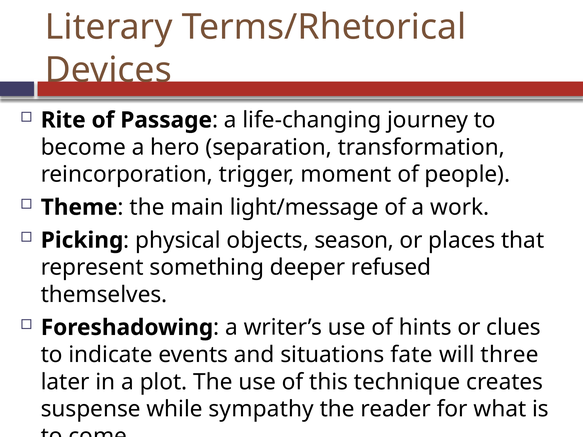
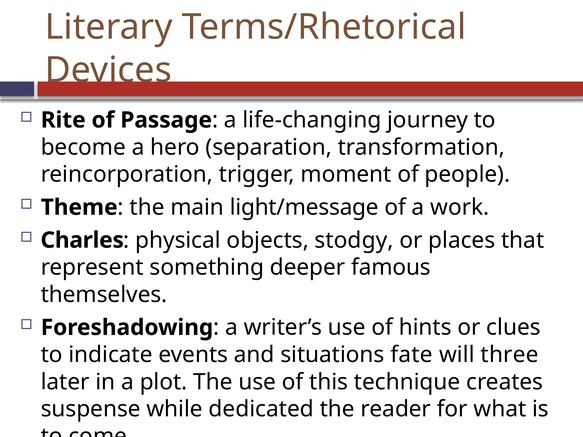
Picking: Picking -> Charles
season: season -> stodgy
refused: refused -> famous
sympathy: sympathy -> dedicated
